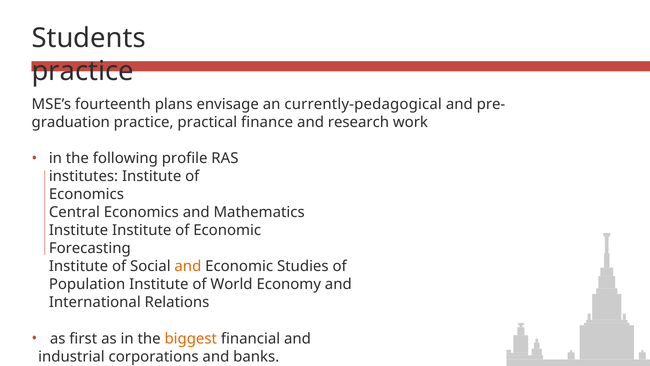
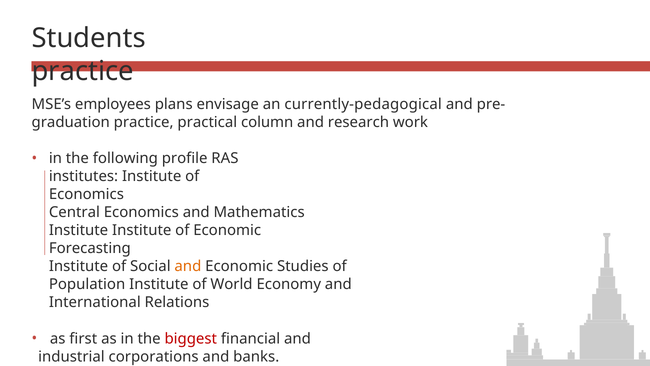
fourteenth: fourteenth -> employees
finance: finance -> column
biggest colour: orange -> red
